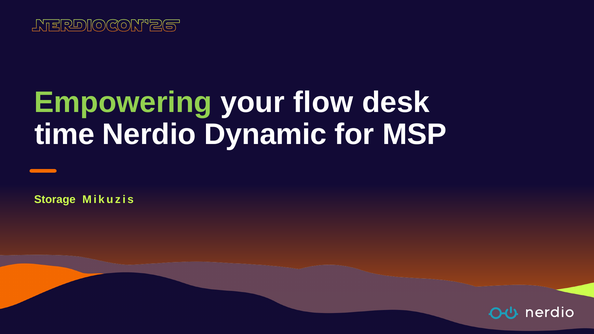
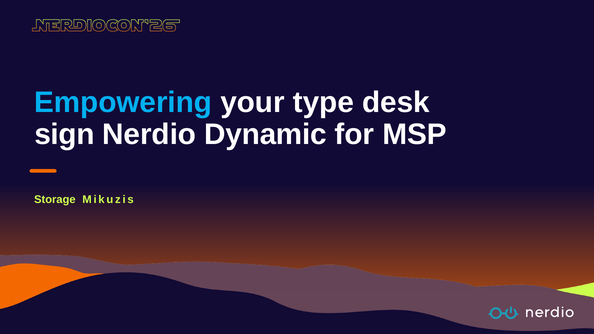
Empowering colour: light green -> light blue
flow: flow -> type
time: time -> sign
